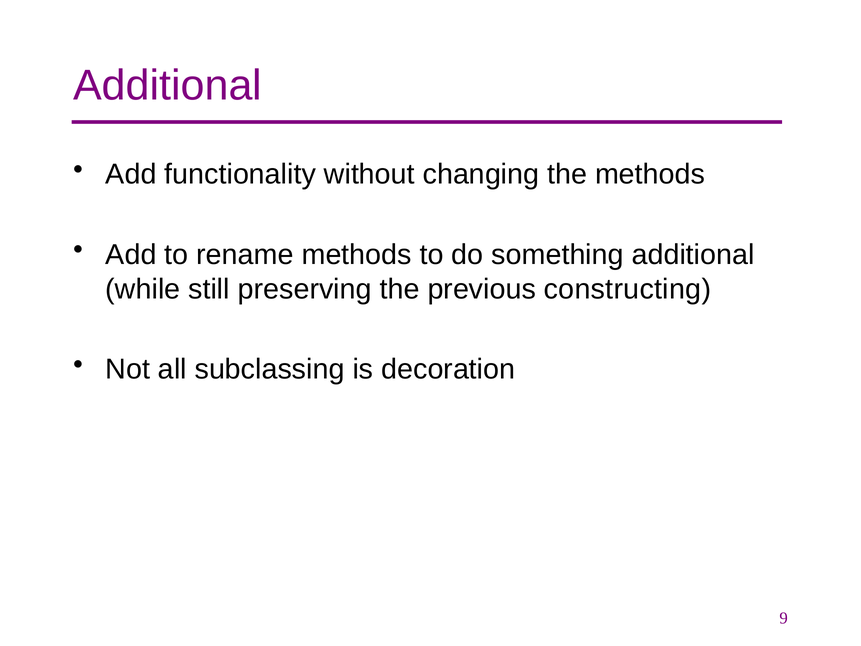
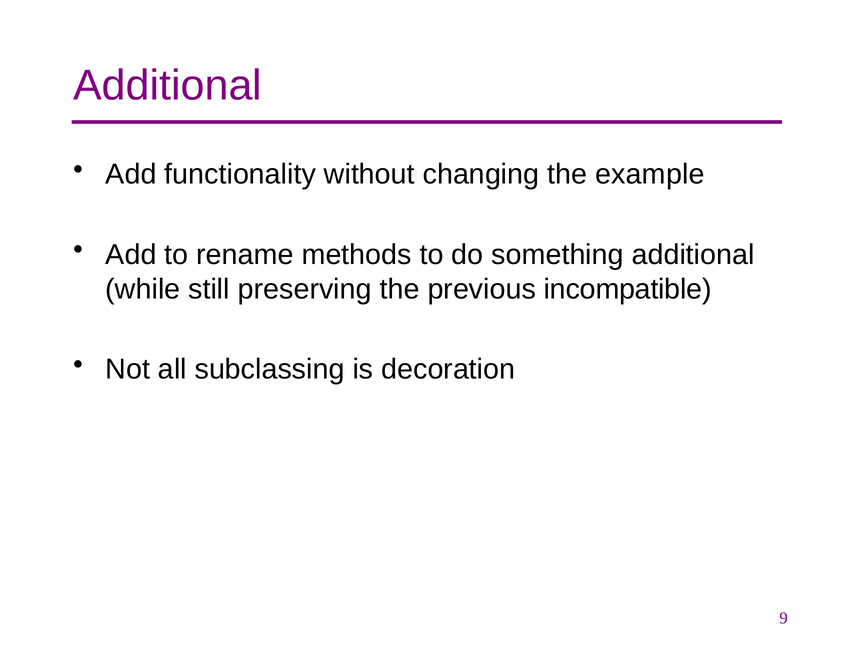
the methods: methods -> example
constructing: constructing -> incompatible
